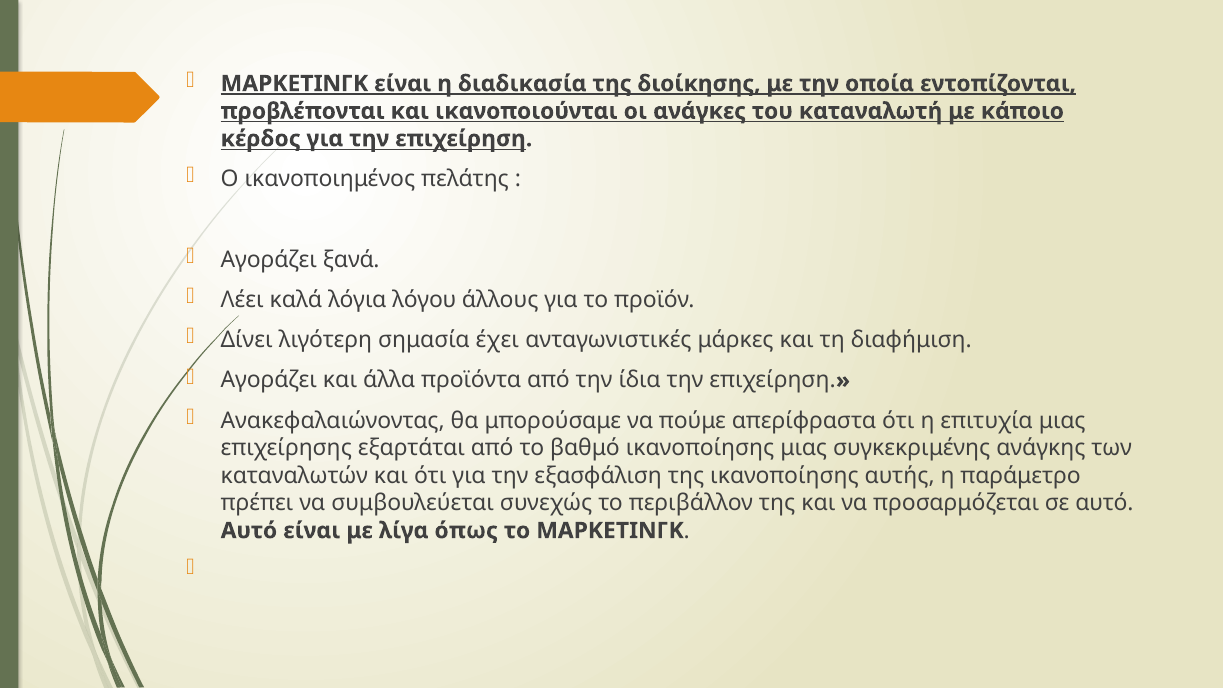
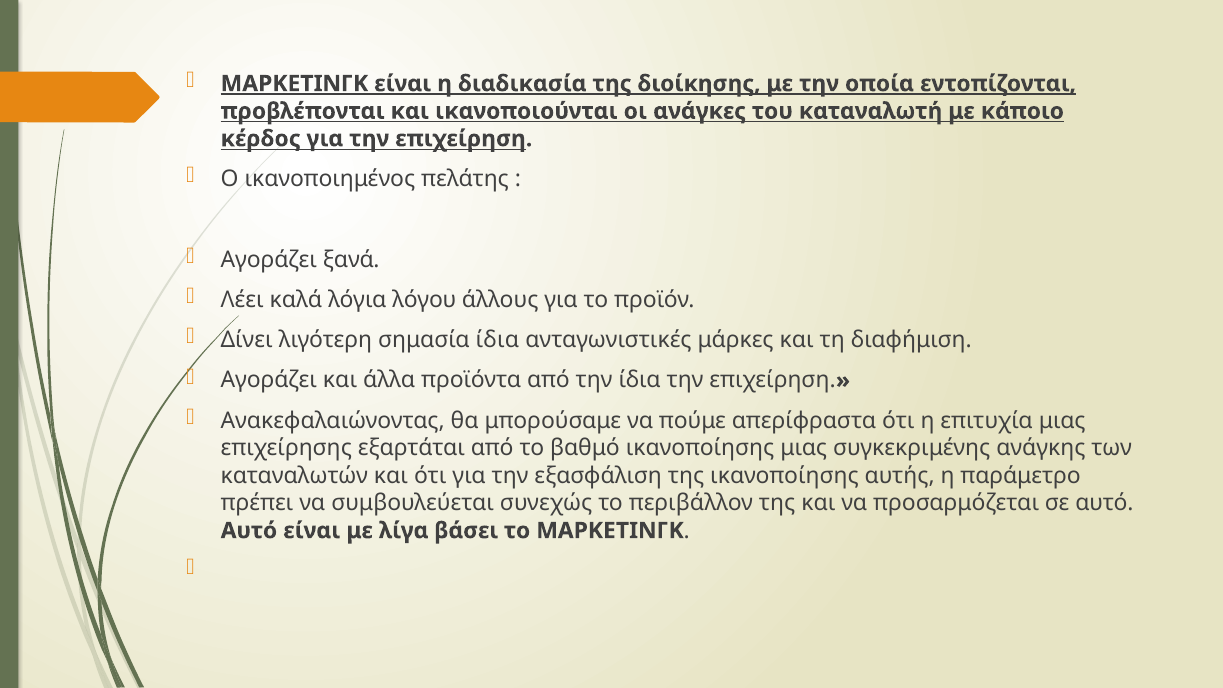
σημασία έχει: έχει -> ίδια
όπως: όπως -> βάσει
